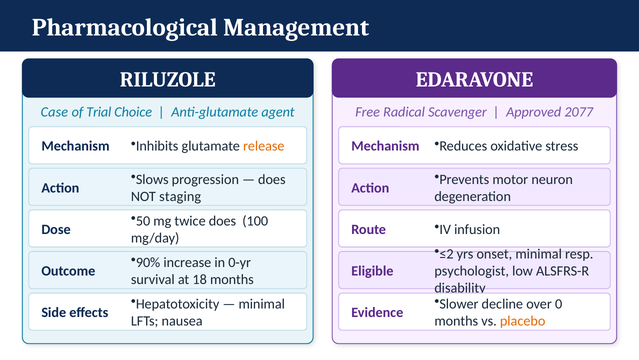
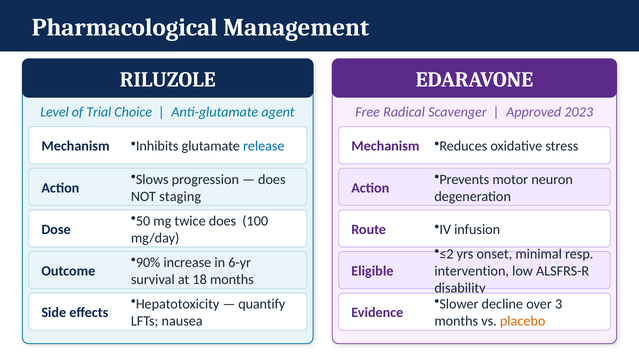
Case: Case -> Level
2077: 2077 -> 2023
release colour: orange -> blue
0-yr: 0-yr -> 6-yr
psychologist: psychologist -> intervention
minimal at (262, 304): minimal -> quantify
0: 0 -> 3
